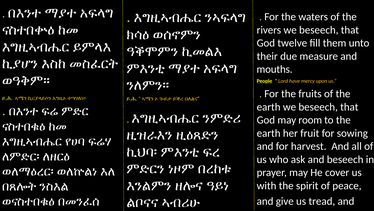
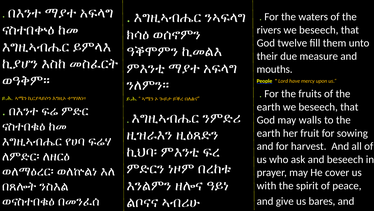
room: room -> walls
tread: tread -> bares
